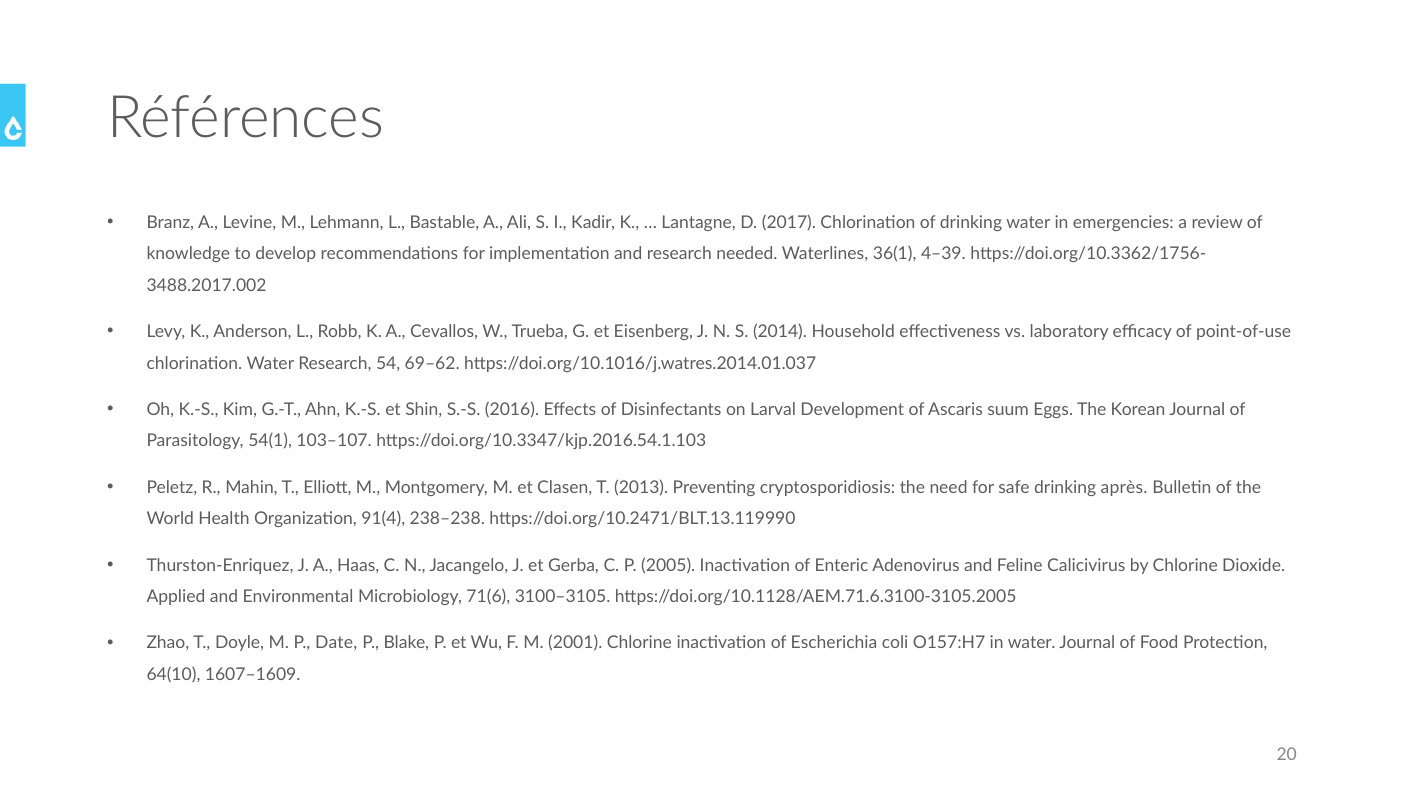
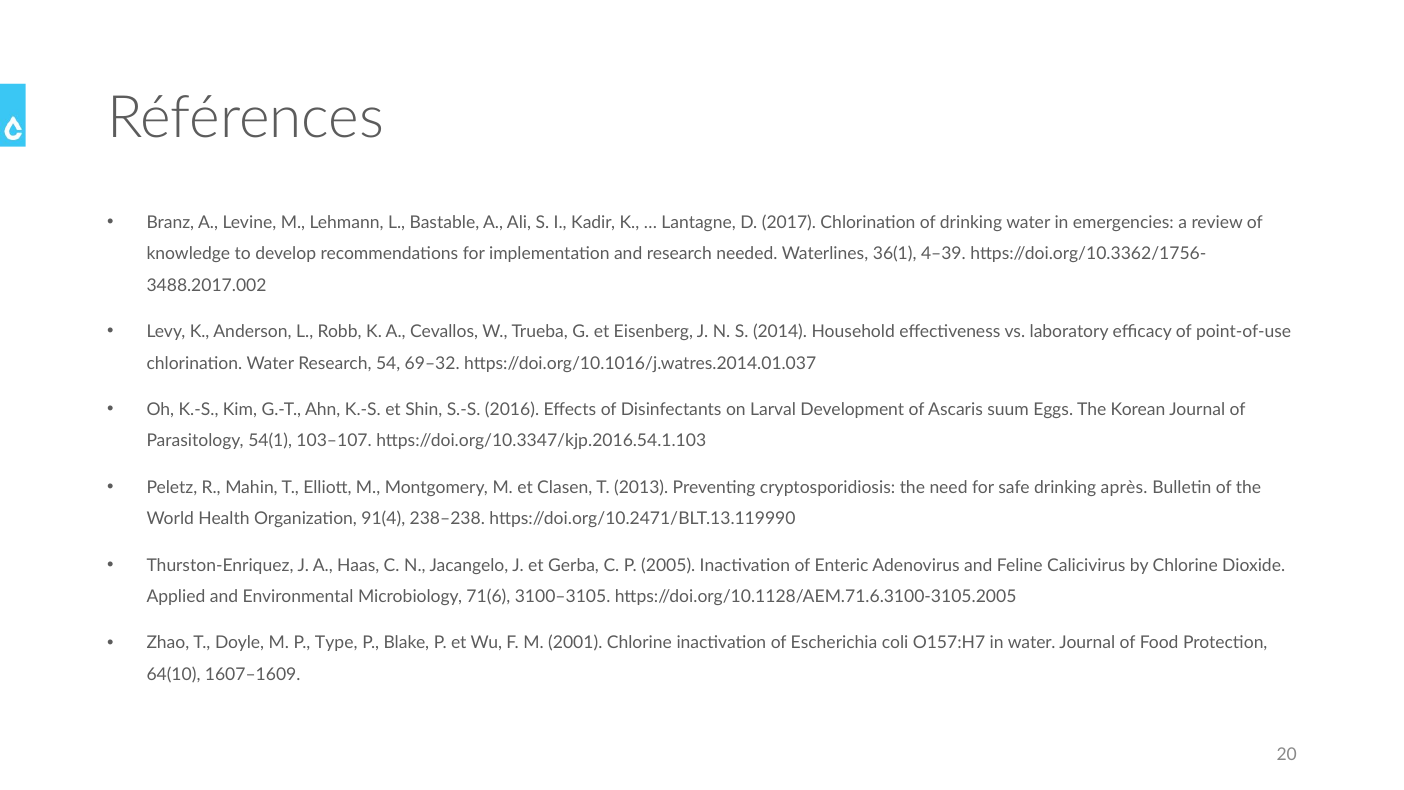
69–62: 69–62 -> 69–32
Date: Date -> Type
